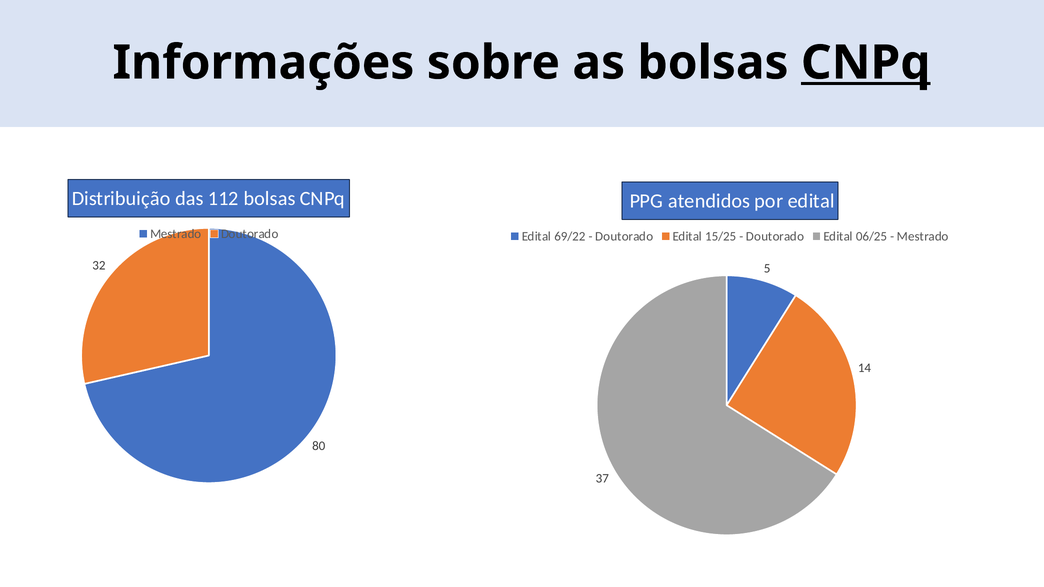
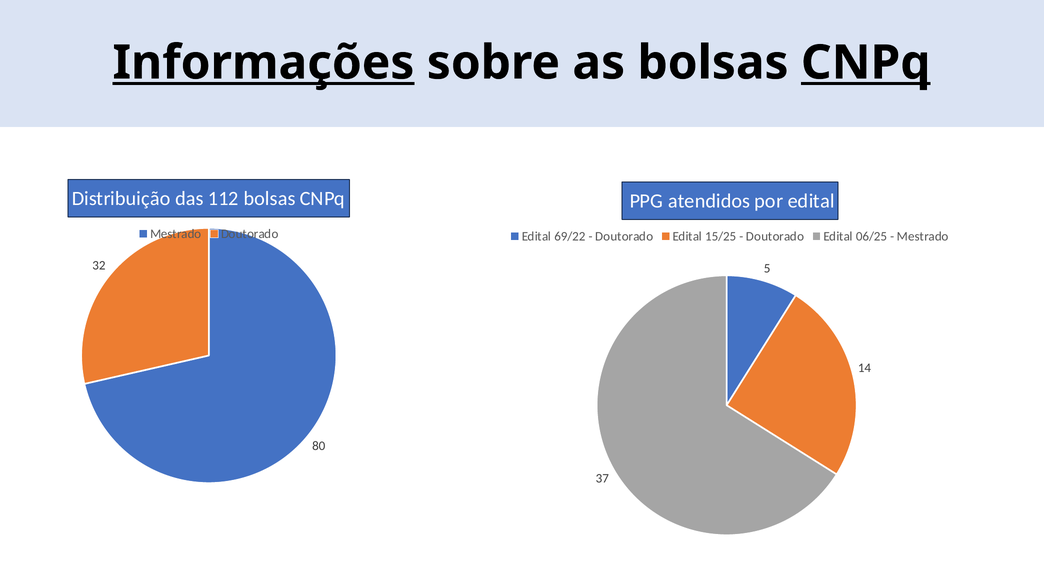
Informações underline: none -> present
